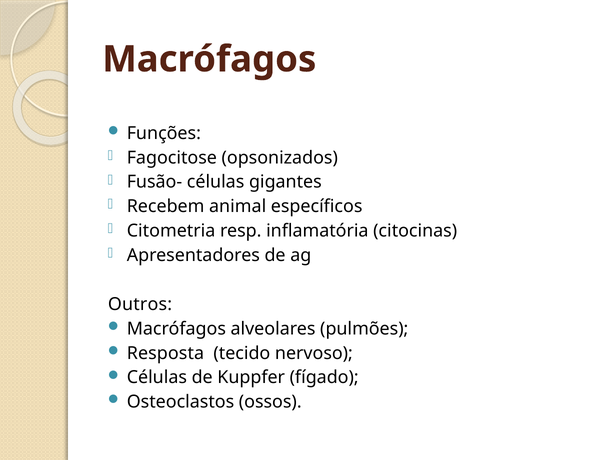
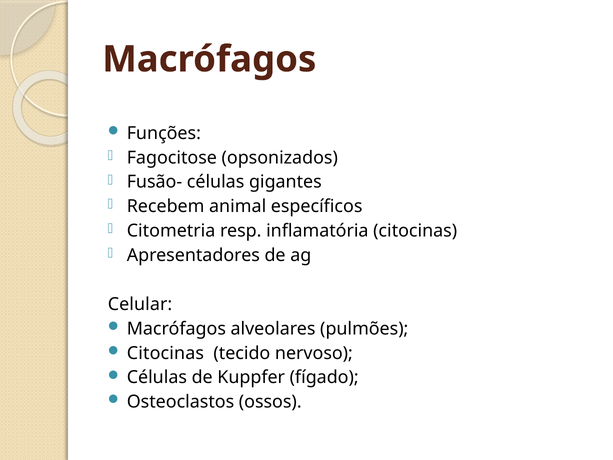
Outros: Outros -> Celular
Resposta at (165, 353): Resposta -> Citocinas
